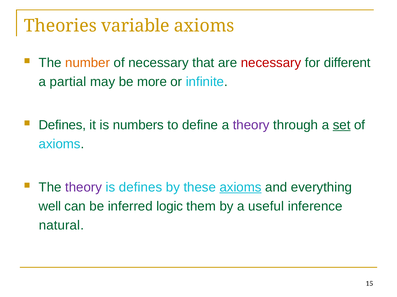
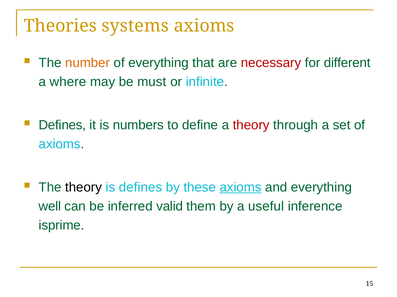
variable: variable -> systems
of necessary: necessary -> everything
partial: partial -> where
more: more -> must
theory at (251, 125) colour: purple -> red
set underline: present -> none
theory at (84, 188) colour: purple -> black
logic: logic -> valid
natural: natural -> isprime
